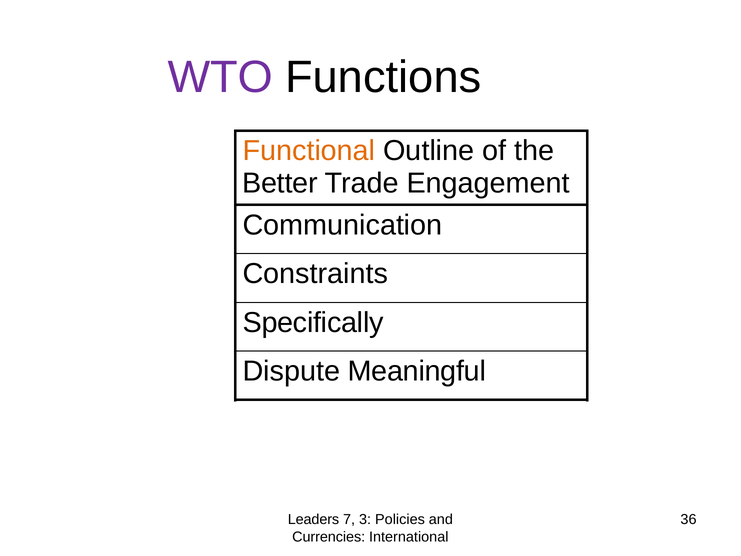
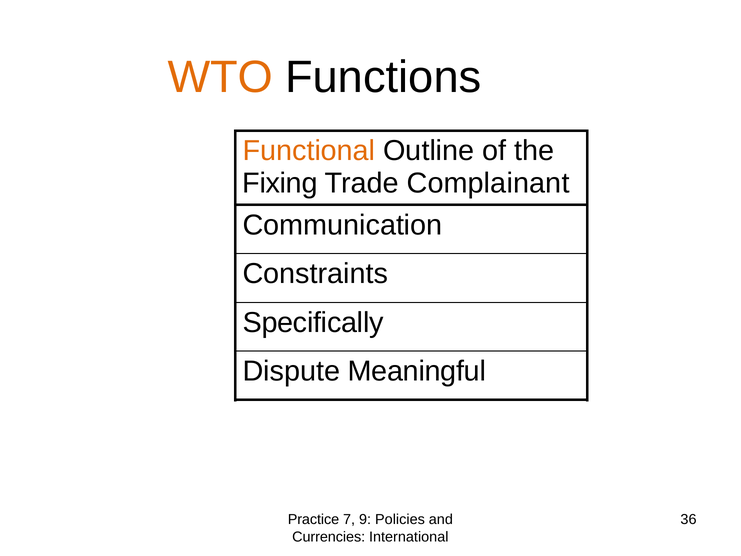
WTO colour: purple -> orange
Better: Better -> Fixing
Engagement: Engagement -> Complainant
Leaders: Leaders -> Practice
3: 3 -> 9
